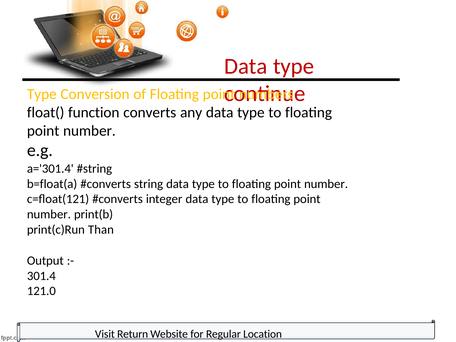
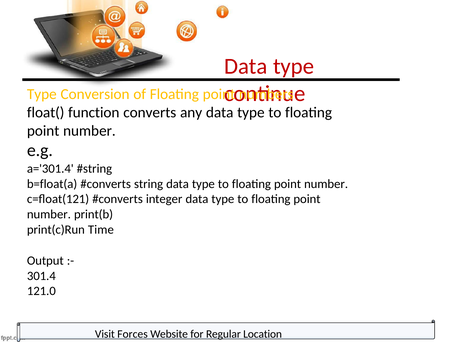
Than: Than -> Time
Return: Return -> Forces
